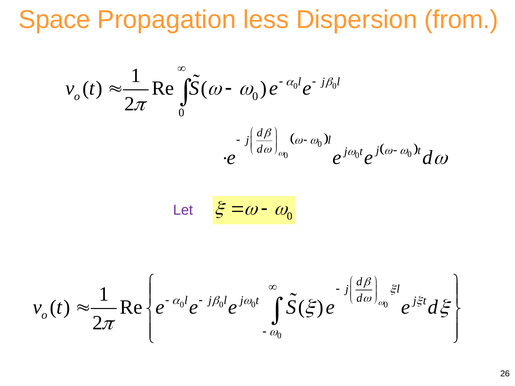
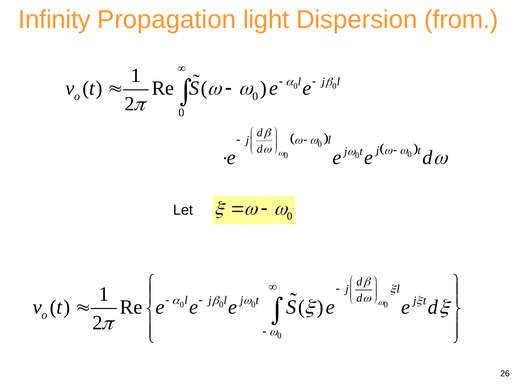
Space: Space -> Infinity
less: less -> light
Let colour: purple -> black
